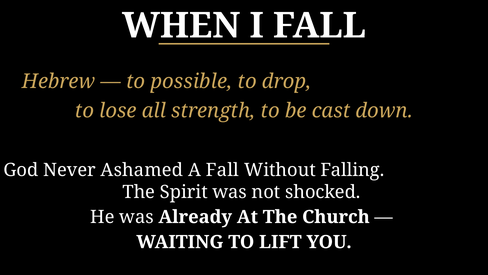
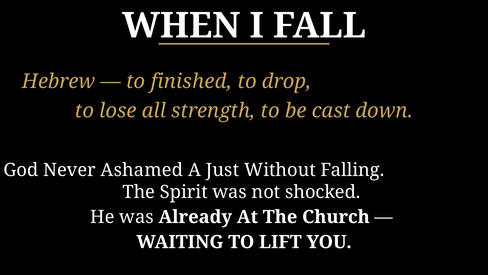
possible: possible -> finished
A Fall: Fall -> Just
